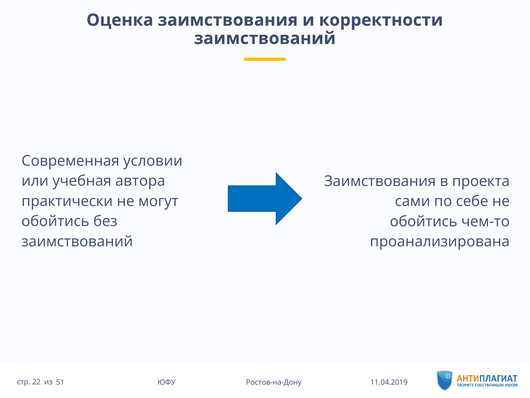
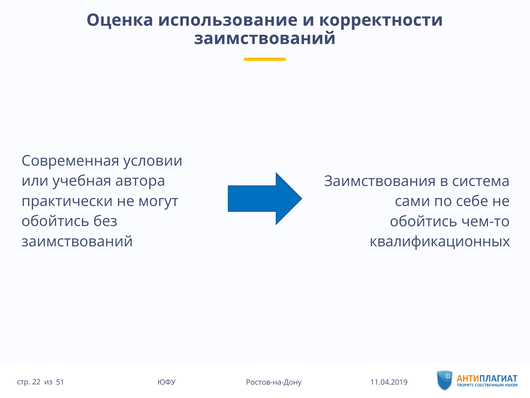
Оценка заимствования: заимствования -> использование
проекта: проекта -> система
проанализирована: проанализирована -> квалификационных
